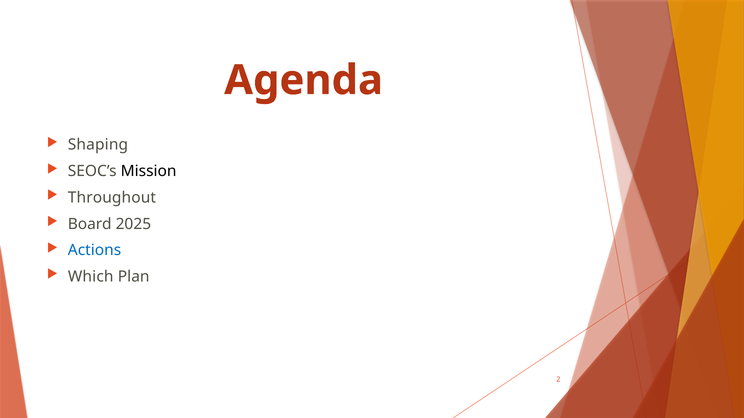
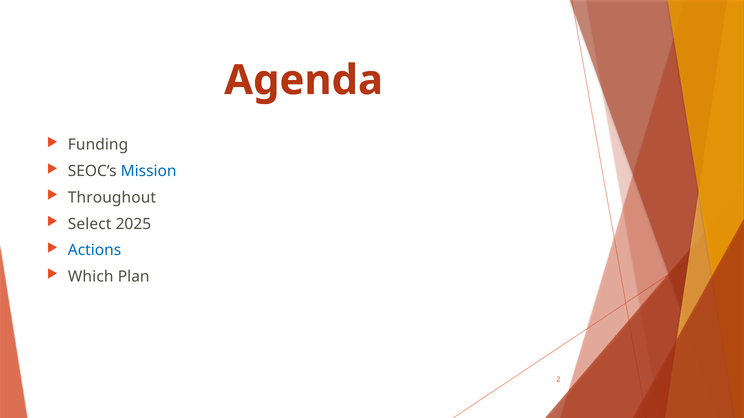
Shaping: Shaping -> Funding
Mission colour: black -> blue
Board: Board -> Select
